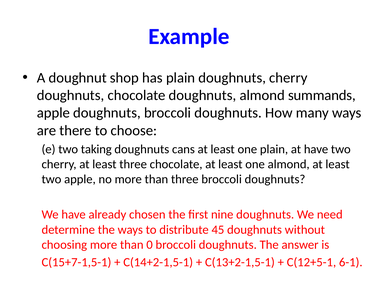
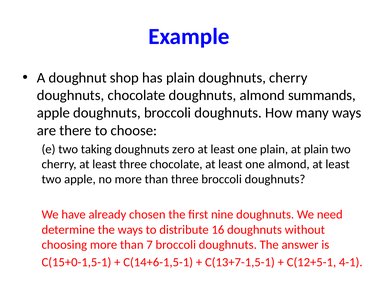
cans: cans -> zero
at have: have -> plain
45: 45 -> 16
0: 0 -> 7
C(15+7-1,5-1: C(15+7-1,5-1 -> C(15+0-1,5-1
C(14+2-1,5-1: C(14+2-1,5-1 -> C(14+6-1,5-1
C(13+2-1,5-1: C(13+2-1,5-1 -> C(13+7-1,5-1
6-1: 6-1 -> 4-1
